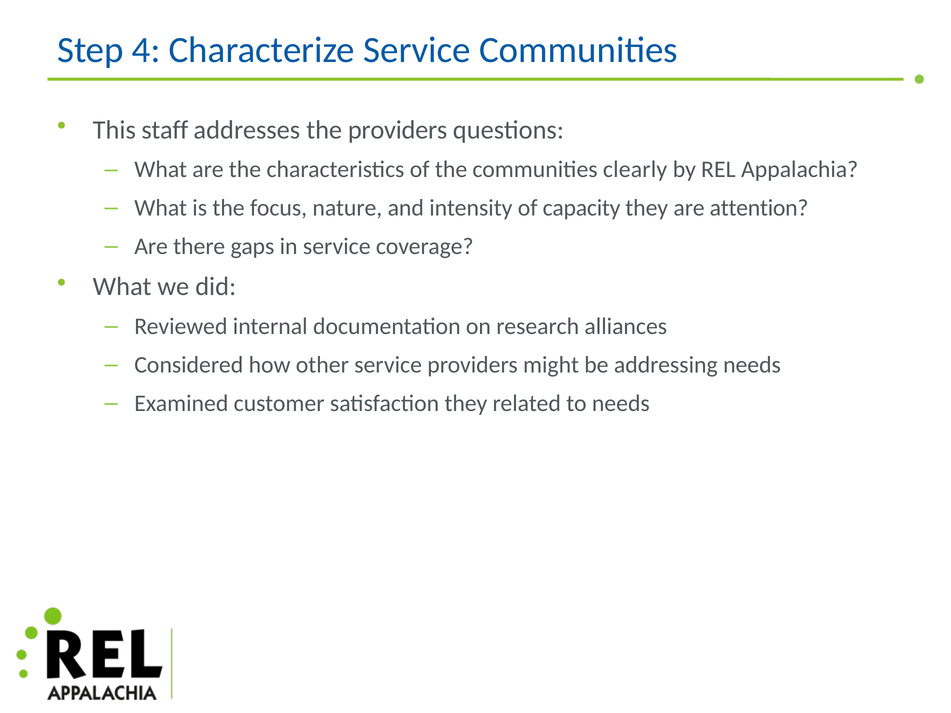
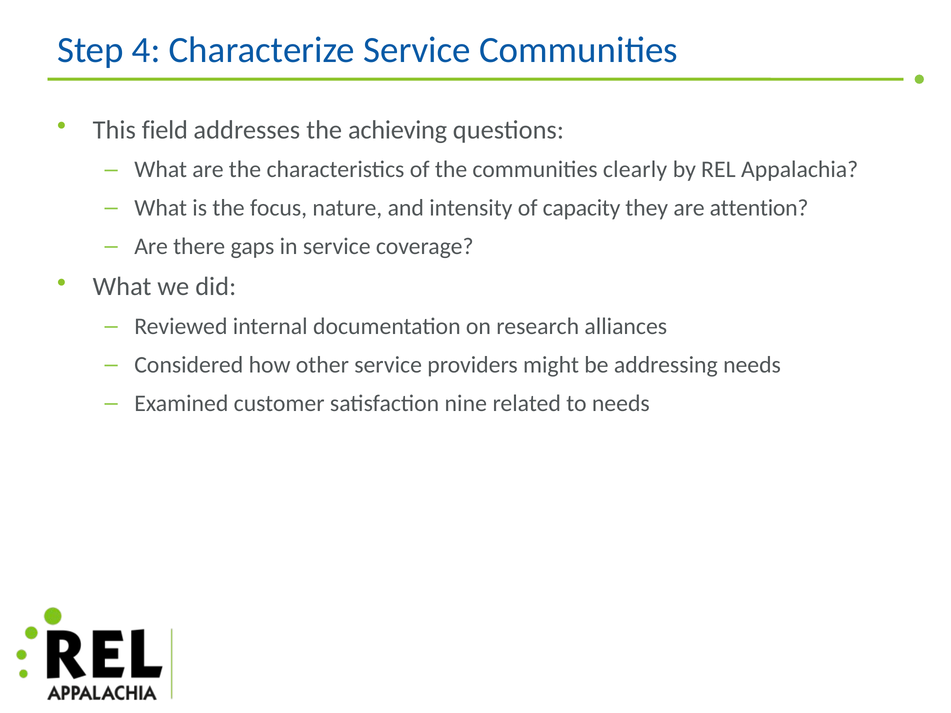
staff: staff -> field
the providers: providers -> achieving
satisfaction they: they -> nine
